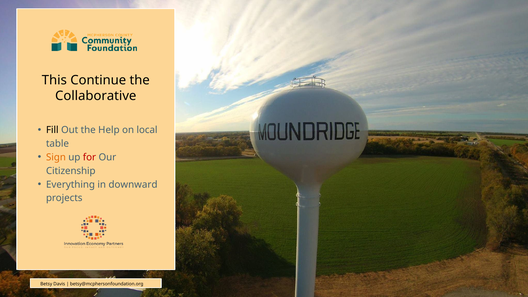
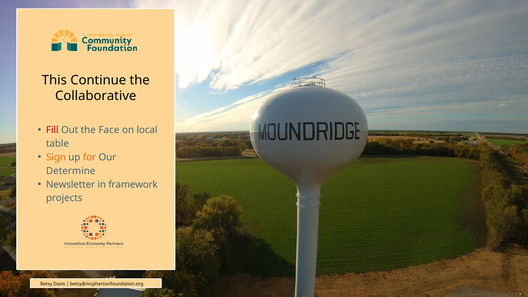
Fill colour: black -> red
Help: Help -> Face
for colour: red -> orange
Citizenship: Citizenship -> Determine
Everything: Everything -> Newsletter
downward: downward -> framework
